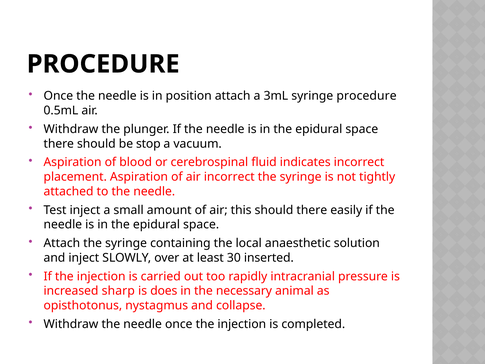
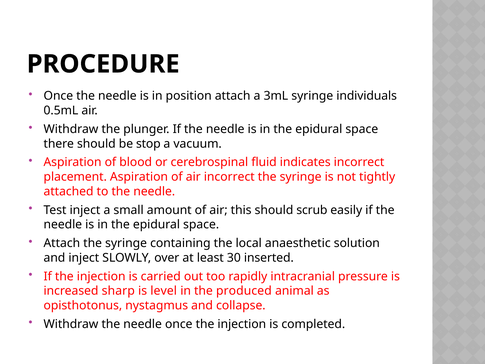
syringe procedure: procedure -> individuals
should there: there -> scrub
does: does -> level
necessary: necessary -> produced
